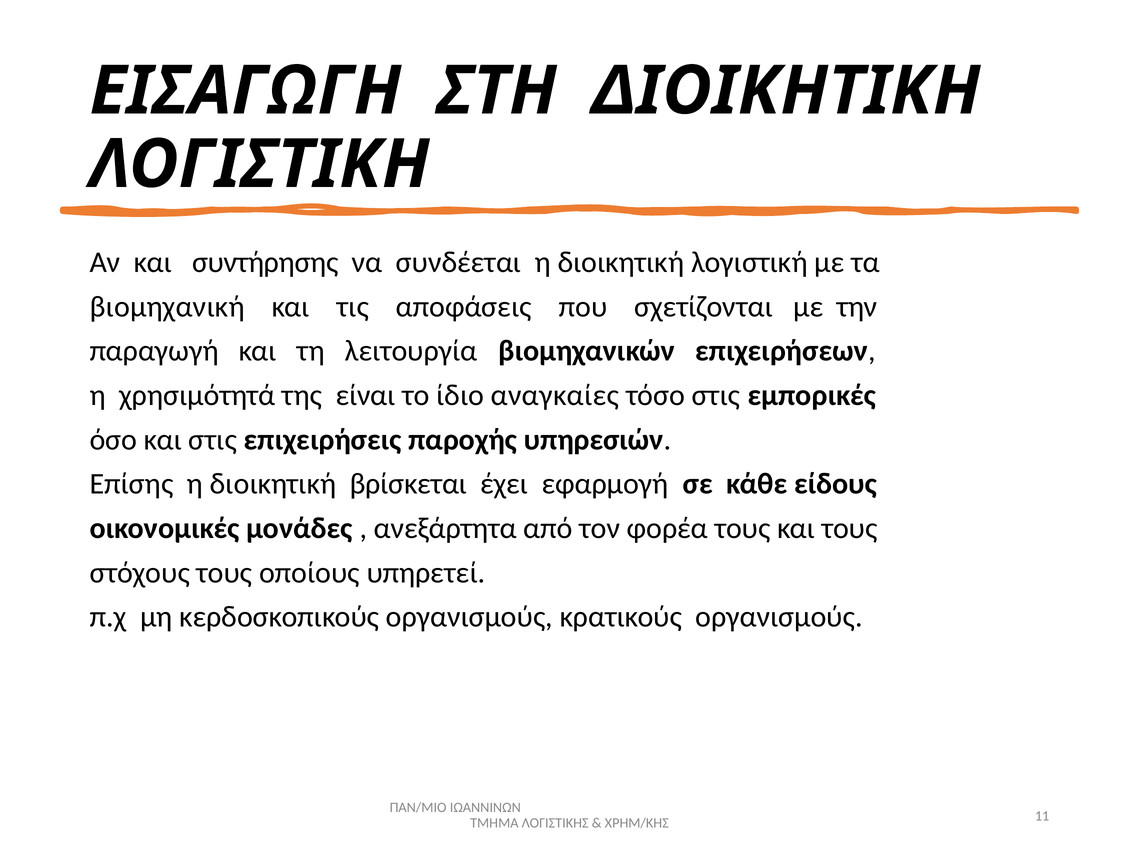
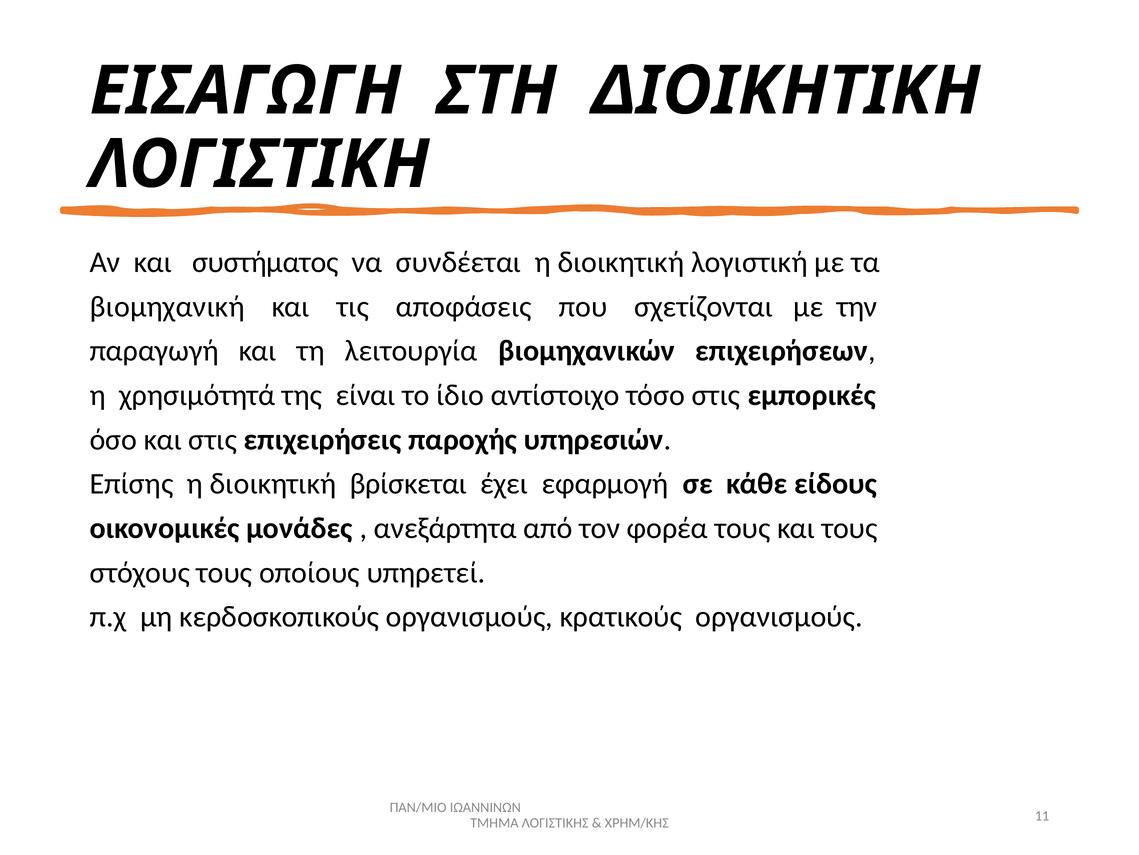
συντήρησης: συντήρησης -> συστήματος
αναγκαίες: αναγκαίες -> αντίστοιχο
